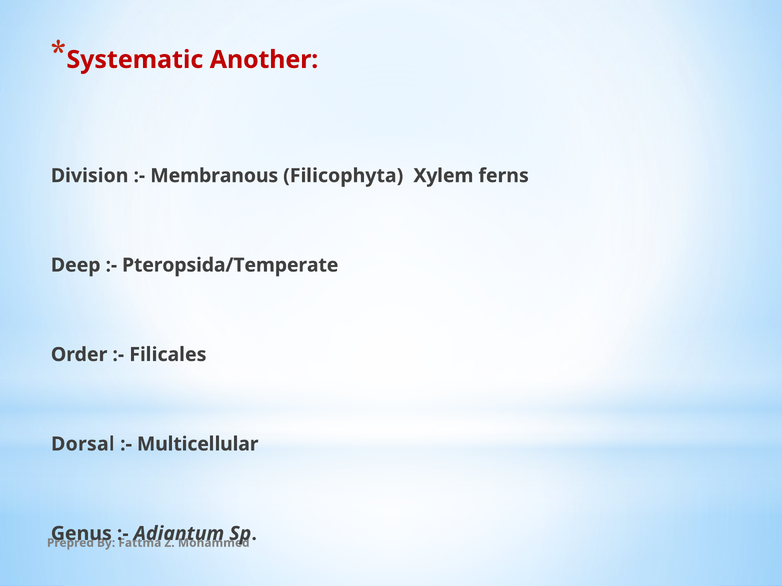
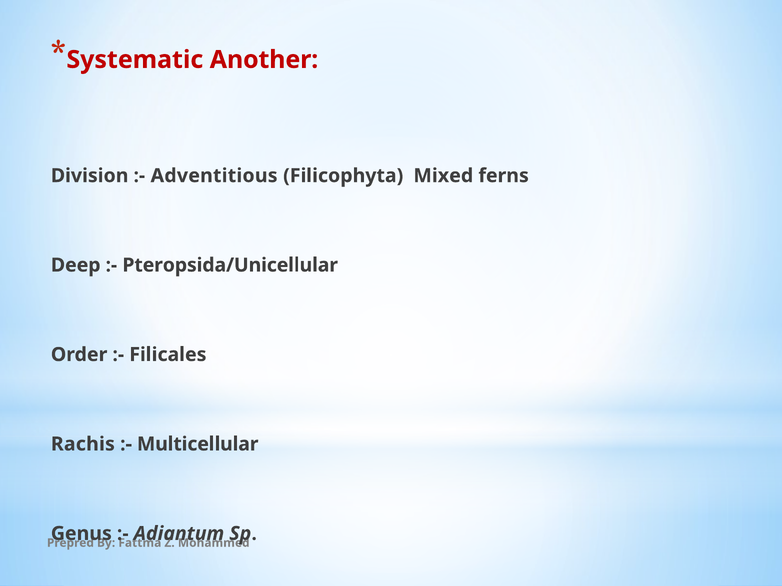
Membranous: Membranous -> Adventitious
Xylem: Xylem -> Mixed
Pteropsida/Temperate: Pteropsida/Temperate -> Pteropsida/Unicellular
Dorsal: Dorsal -> Rachis
